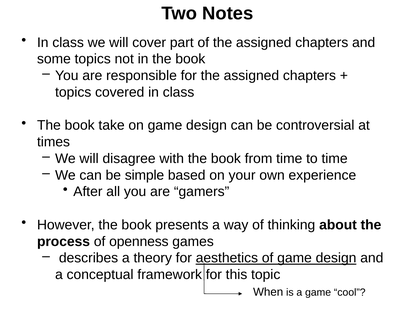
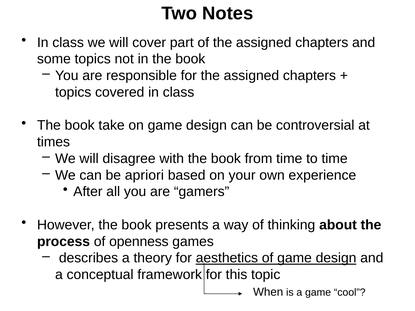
simple: simple -> apriori
